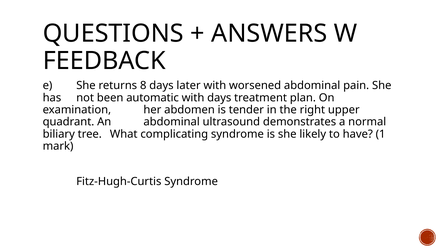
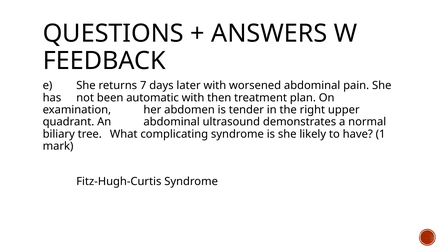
8: 8 -> 7
with days: days -> then
